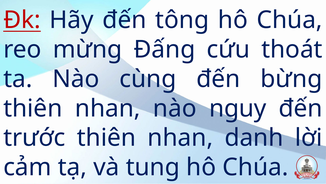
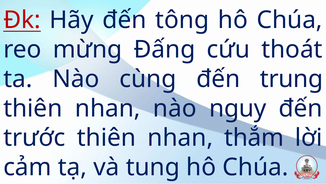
bừng: bừng -> trung
danh: danh -> thắm
